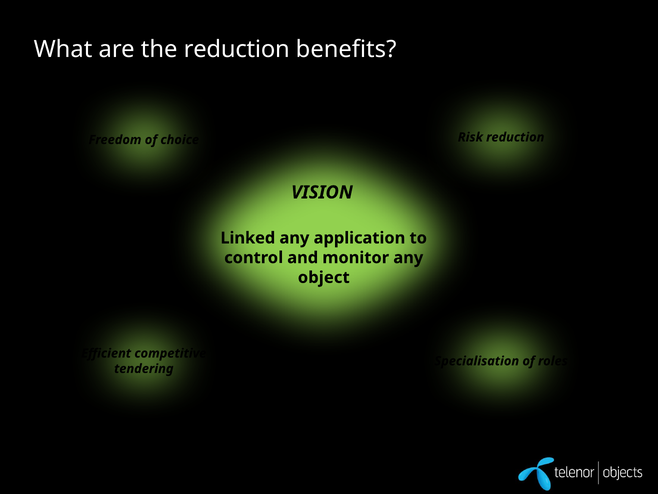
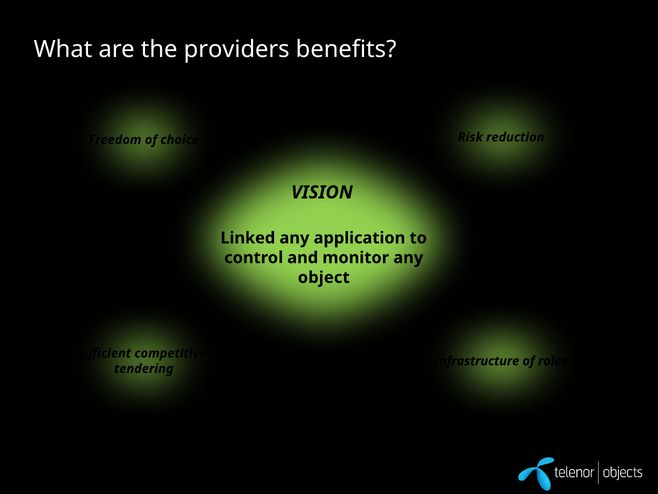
the reduction: reduction -> providers
Specialisation: Specialisation -> Infrastructure
